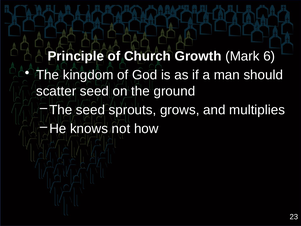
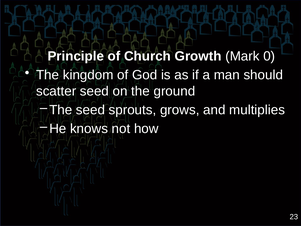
6: 6 -> 0
